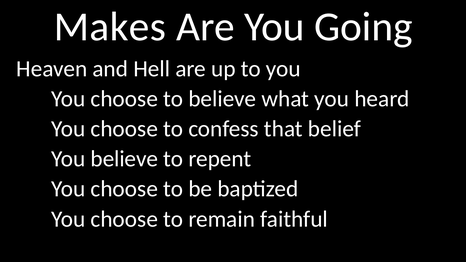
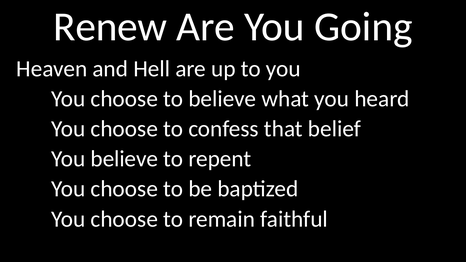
Makes: Makes -> Renew
